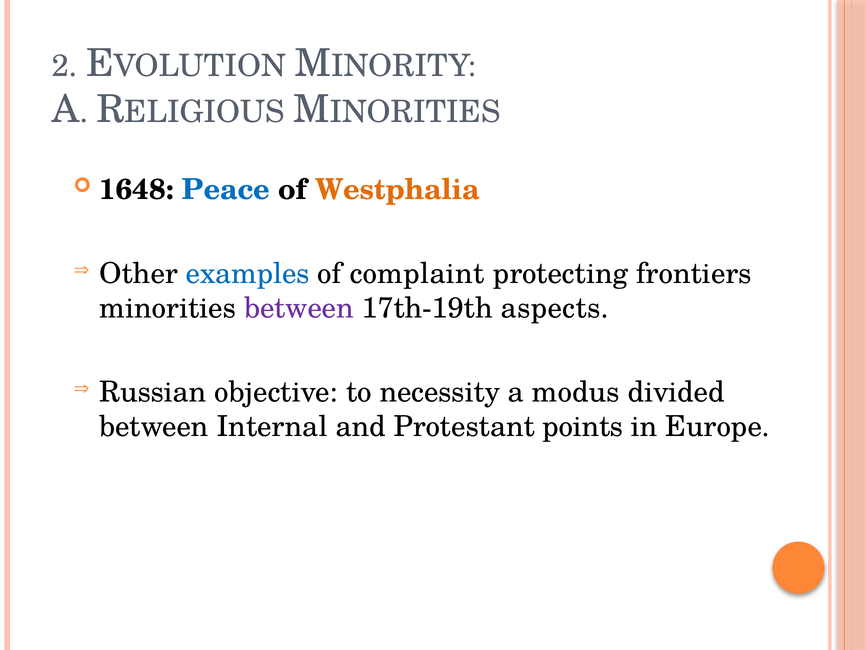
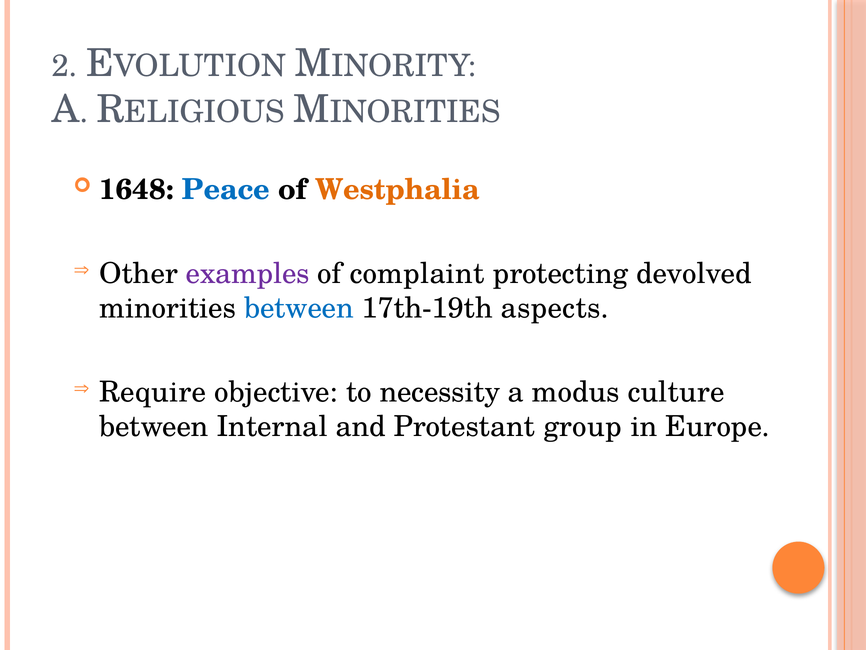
examples colour: blue -> purple
frontiers: frontiers -> devolved
between at (299, 308) colour: purple -> blue
Russian: Russian -> Require
divided: divided -> culture
points: points -> group
